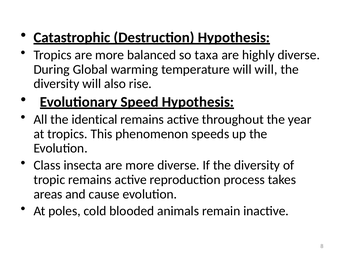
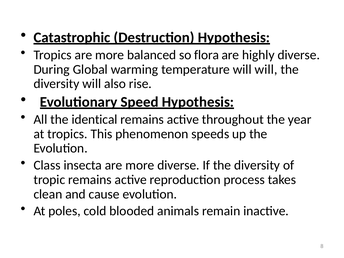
taxa: taxa -> flora
areas: areas -> clean
